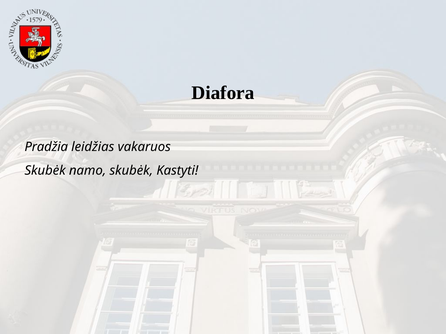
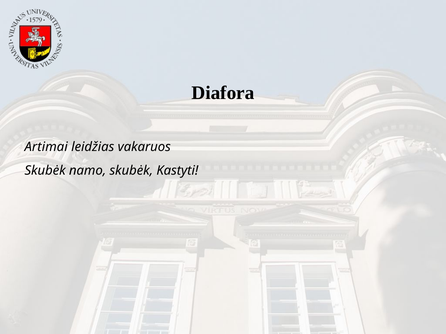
Pradžia: Pradžia -> Artimai
